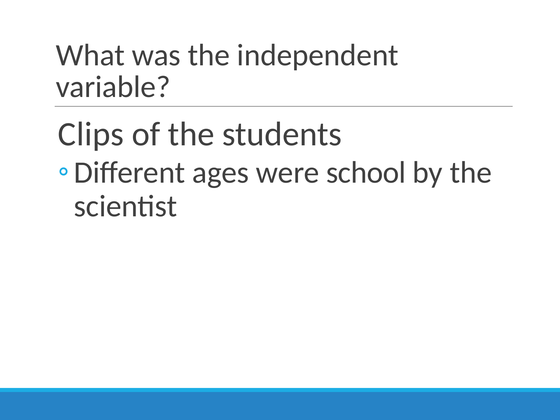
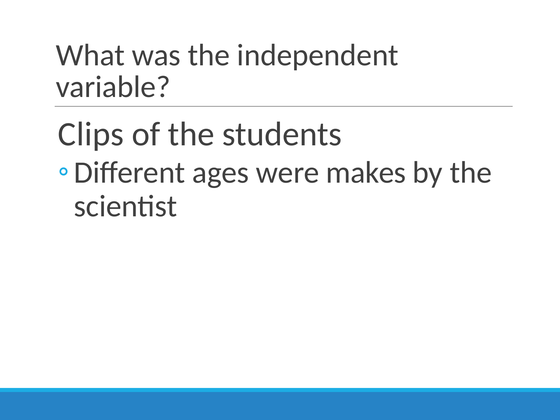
school: school -> makes
